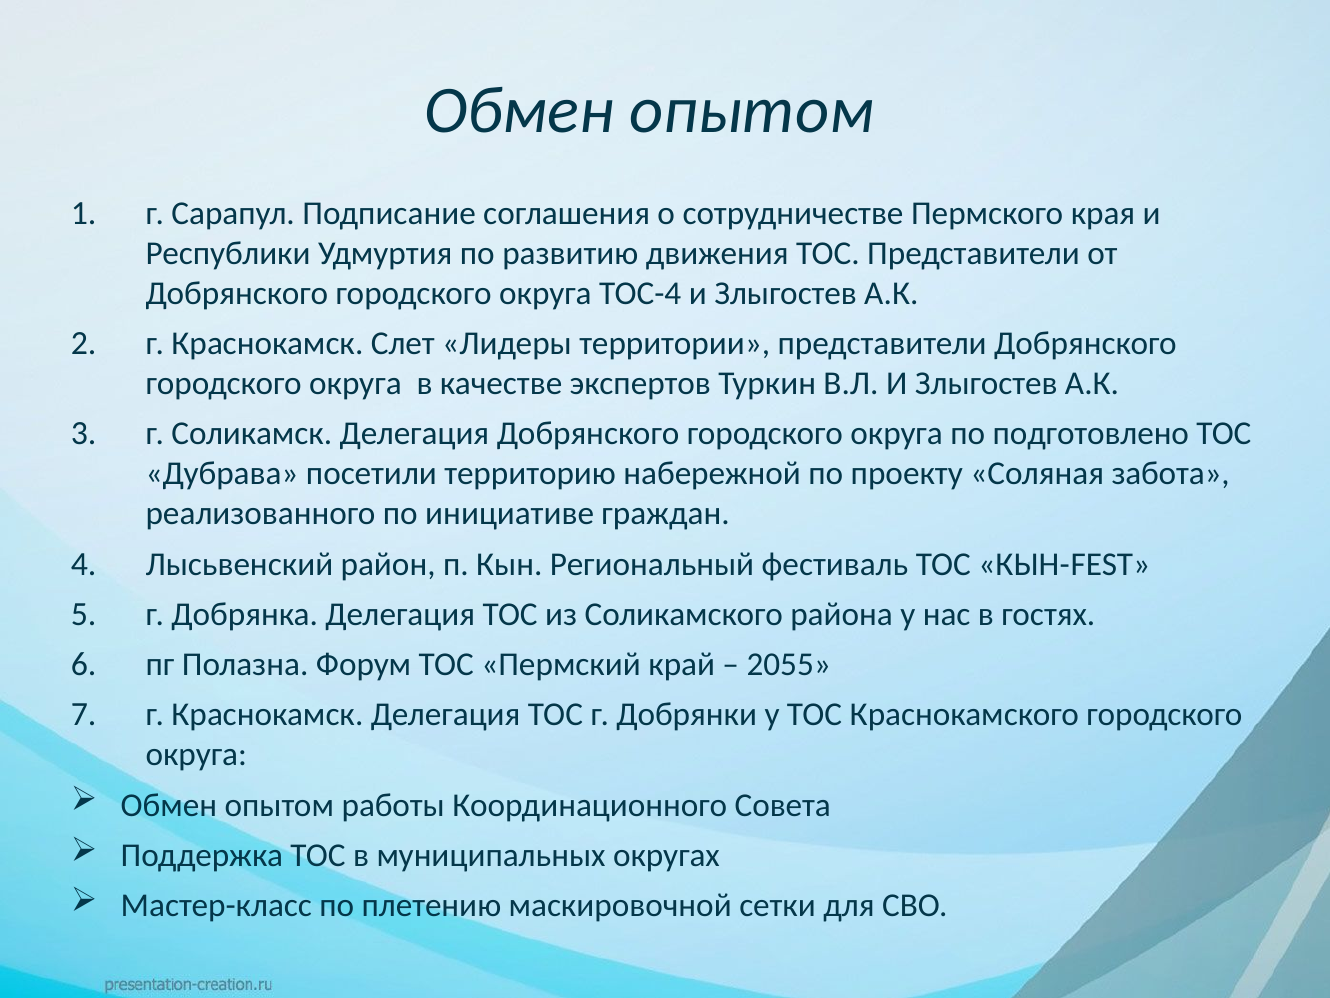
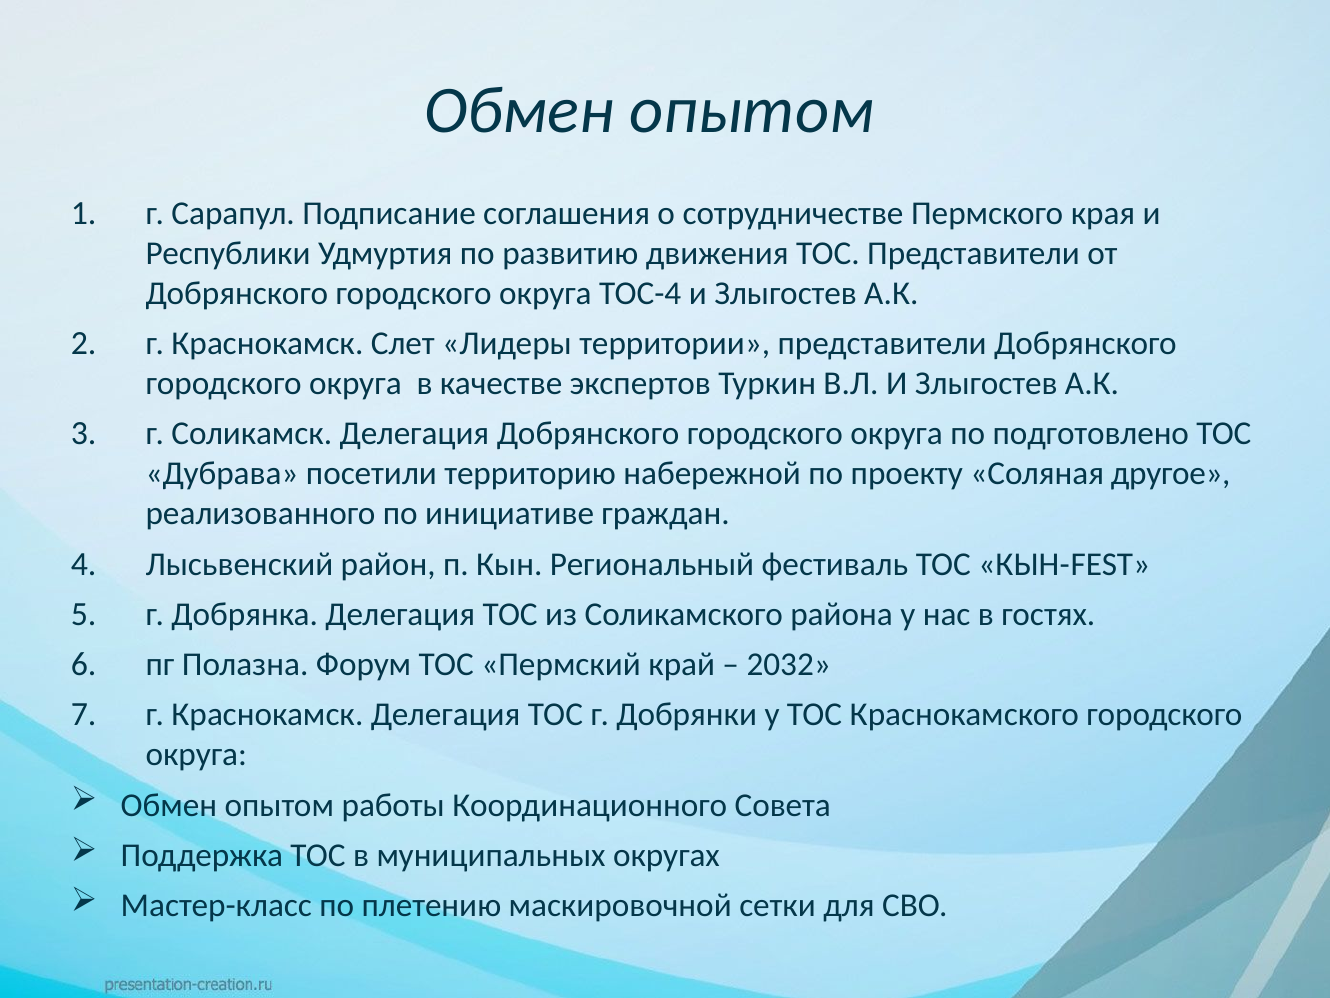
забота: забота -> другое
2055: 2055 -> 2032
